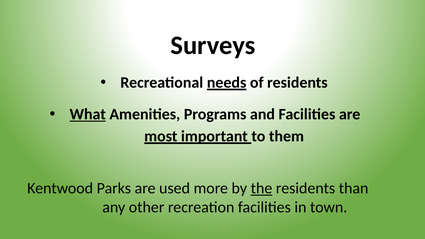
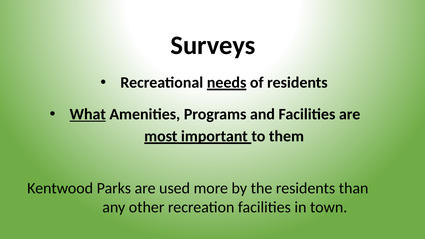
the underline: present -> none
